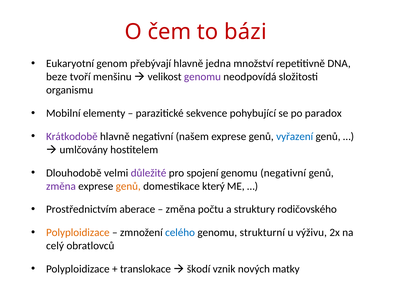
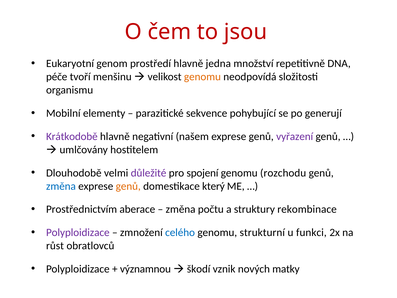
bázi: bázi -> jsou
přebývají: přebývají -> prostředí
beze: beze -> péče
genomu at (202, 77) colour: purple -> orange
paradox: paradox -> generují
vyřazení colour: blue -> purple
genomu negativní: negativní -> rozchodu
změna at (61, 186) colour: purple -> blue
rodičovského: rodičovského -> rekombinace
Polyploidizace at (78, 232) colour: orange -> purple
výživu: výživu -> funkci
celý: celý -> růst
translokace: translokace -> významnou
